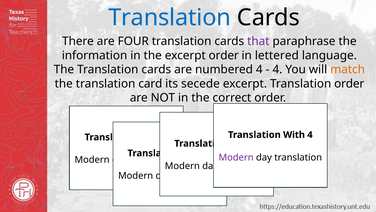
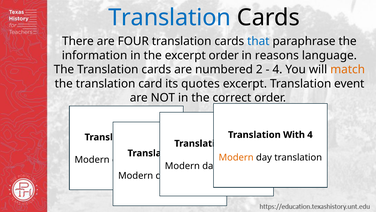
that colour: purple -> blue
lettered: lettered -> reasons
numbered 4: 4 -> 2
secede: secede -> quotes
Translation order: order -> event
Modern at (236, 157) colour: purple -> orange
